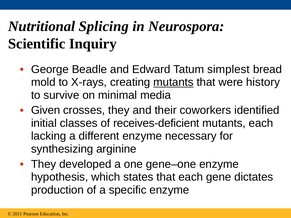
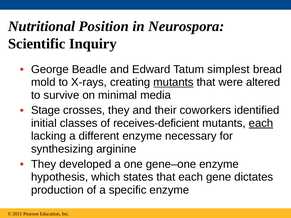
Splicing: Splicing -> Position
history: history -> altered
Given: Given -> Stage
each at (261, 123) underline: none -> present
